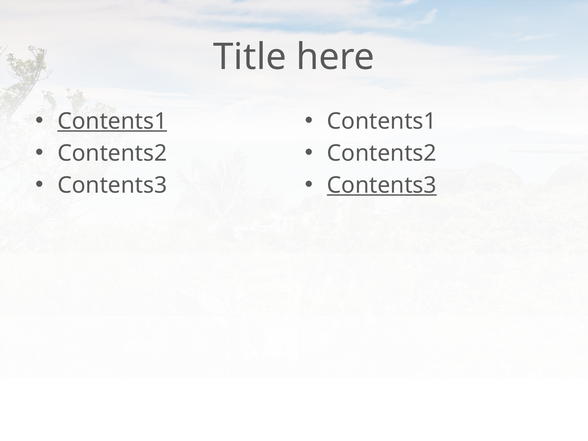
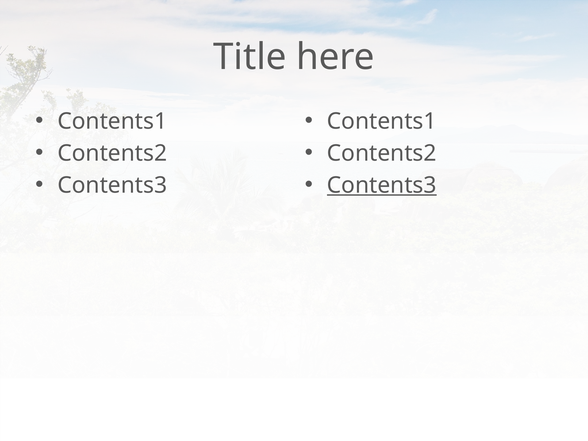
Contents1 at (112, 121) underline: present -> none
